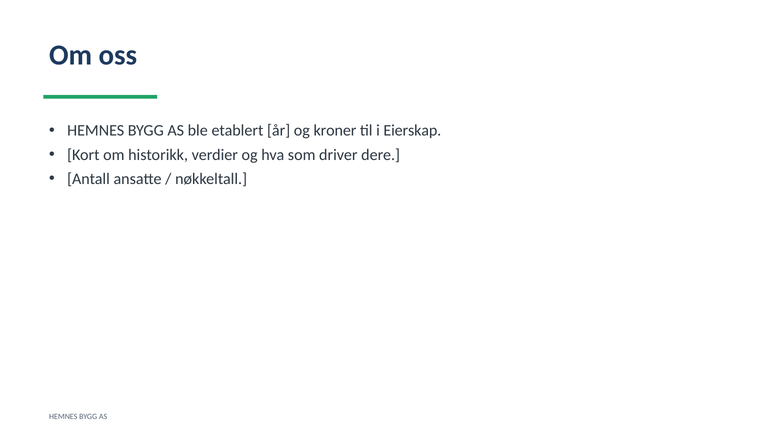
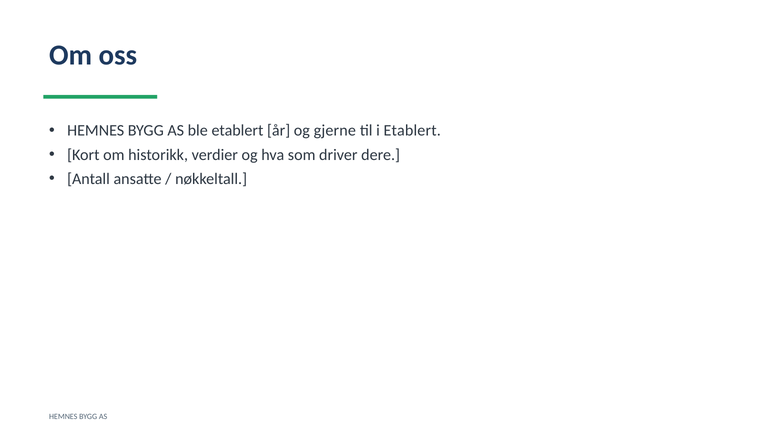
kroner: kroner -> gjerne
i Eierskap: Eierskap -> Etablert
